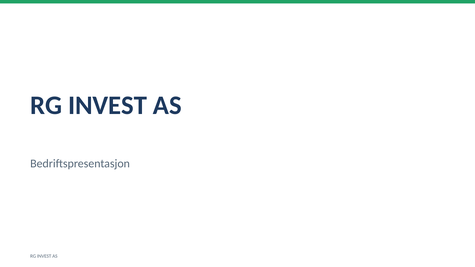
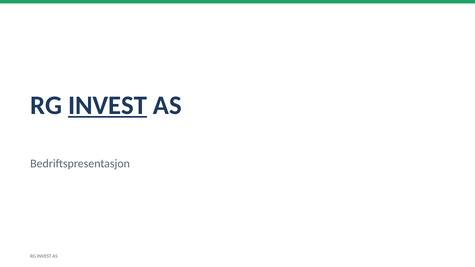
INVEST at (108, 105) underline: none -> present
